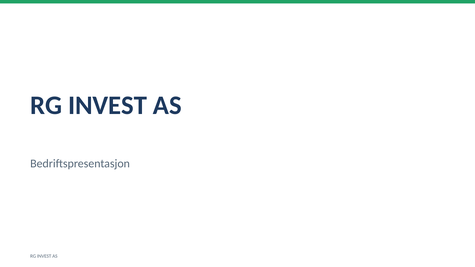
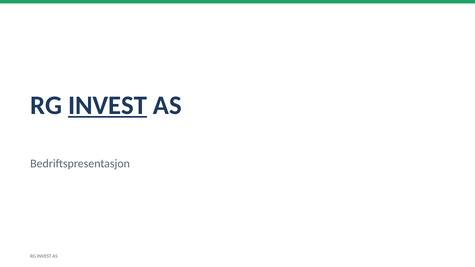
INVEST at (108, 105) underline: none -> present
